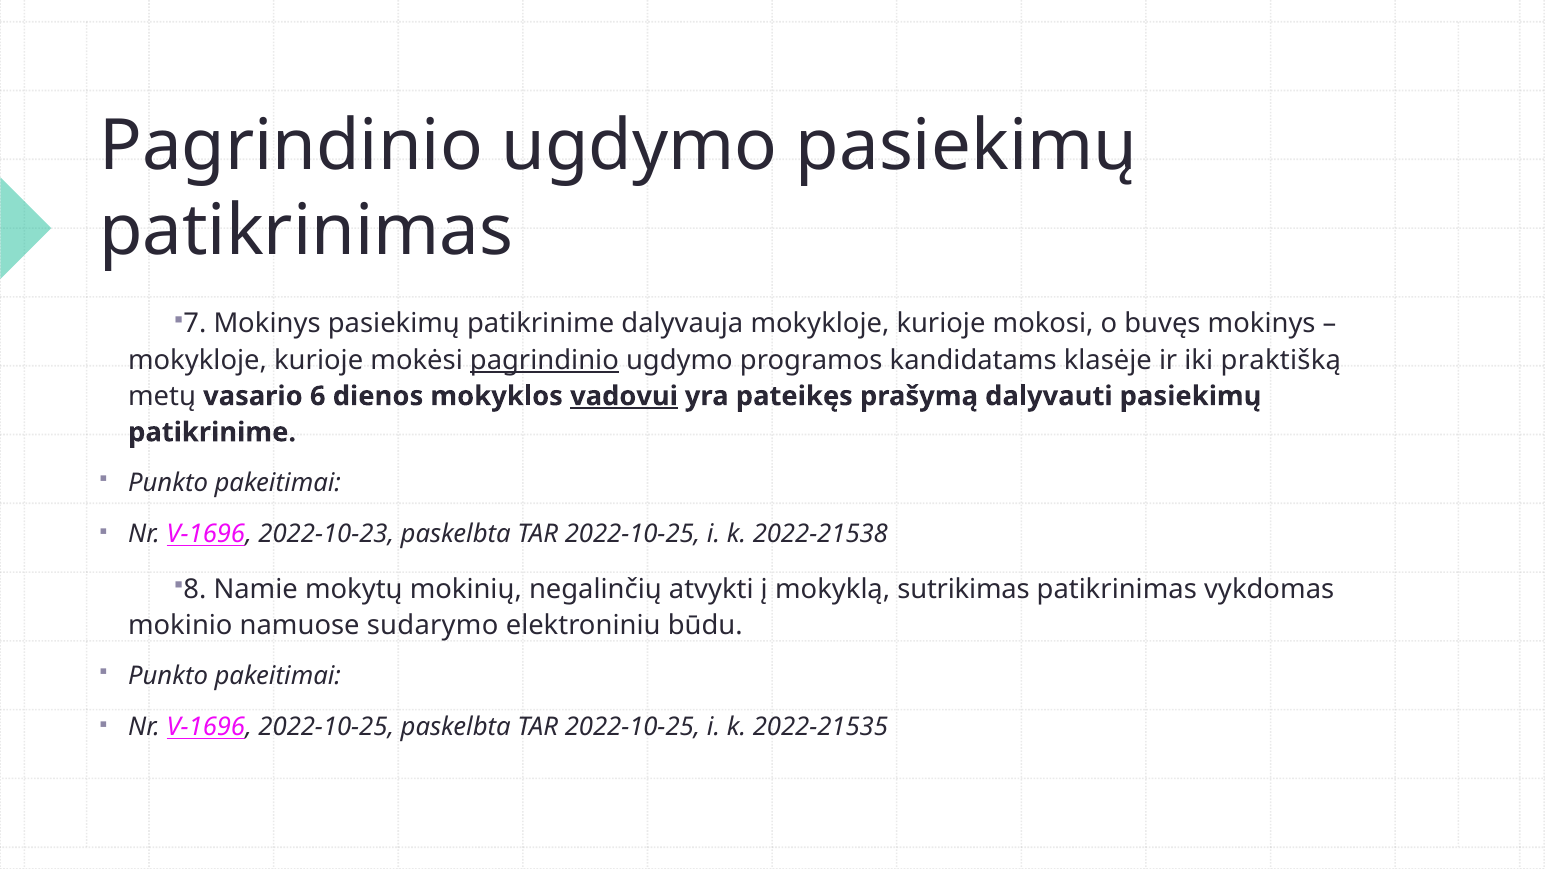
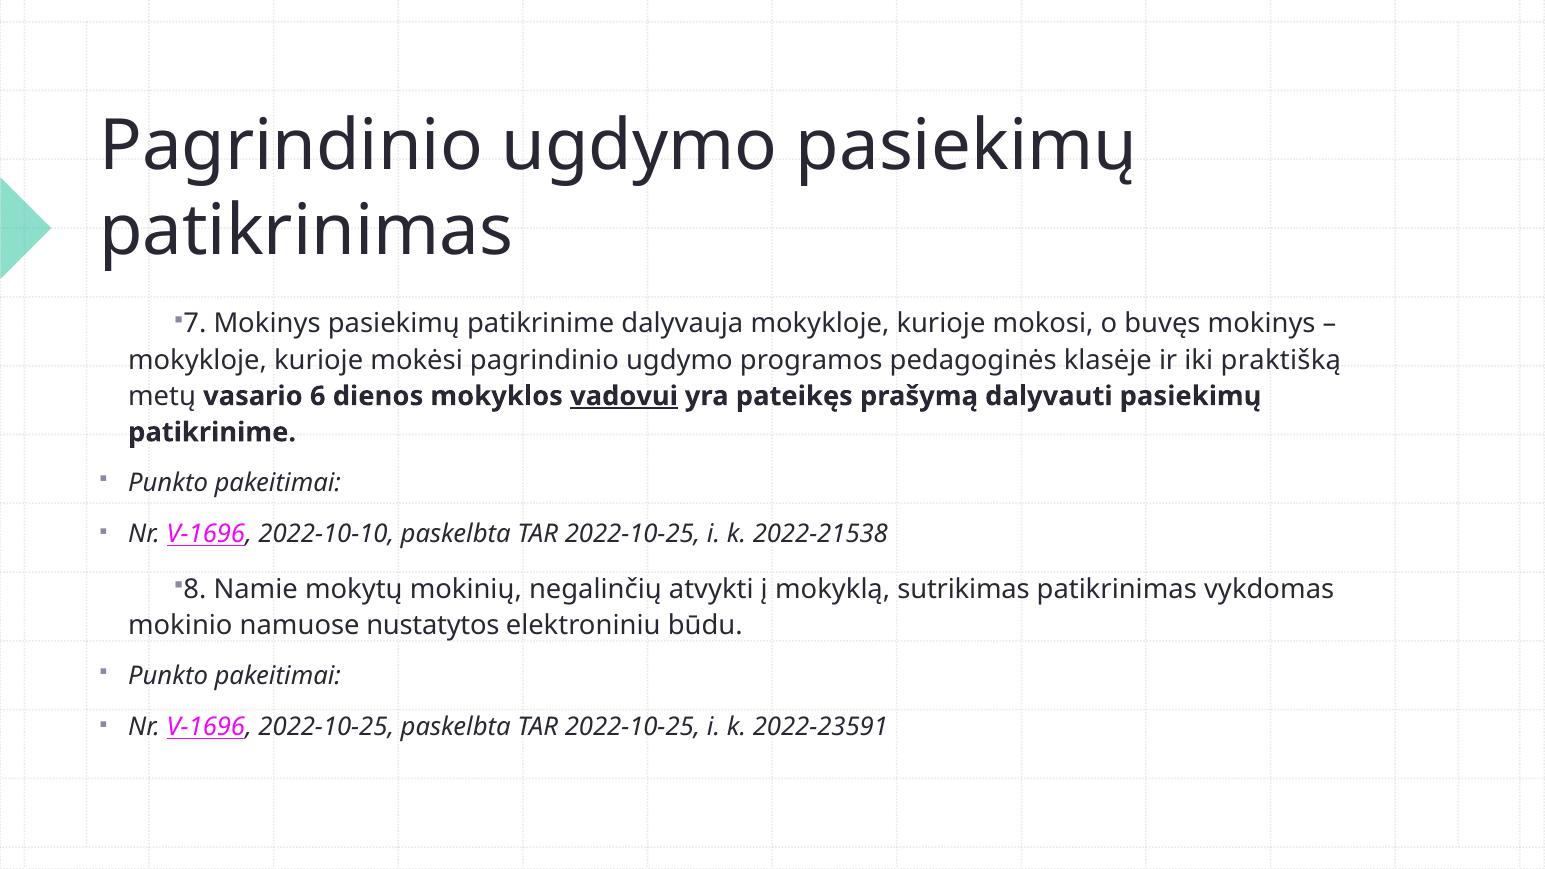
pagrindinio at (544, 360) underline: present -> none
kandidatams: kandidatams -> pedagoginės
2022-10-23: 2022-10-23 -> 2022-10-10
sudarymo: sudarymo -> nustatytos
2022-21535: 2022-21535 -> 2022-23591
